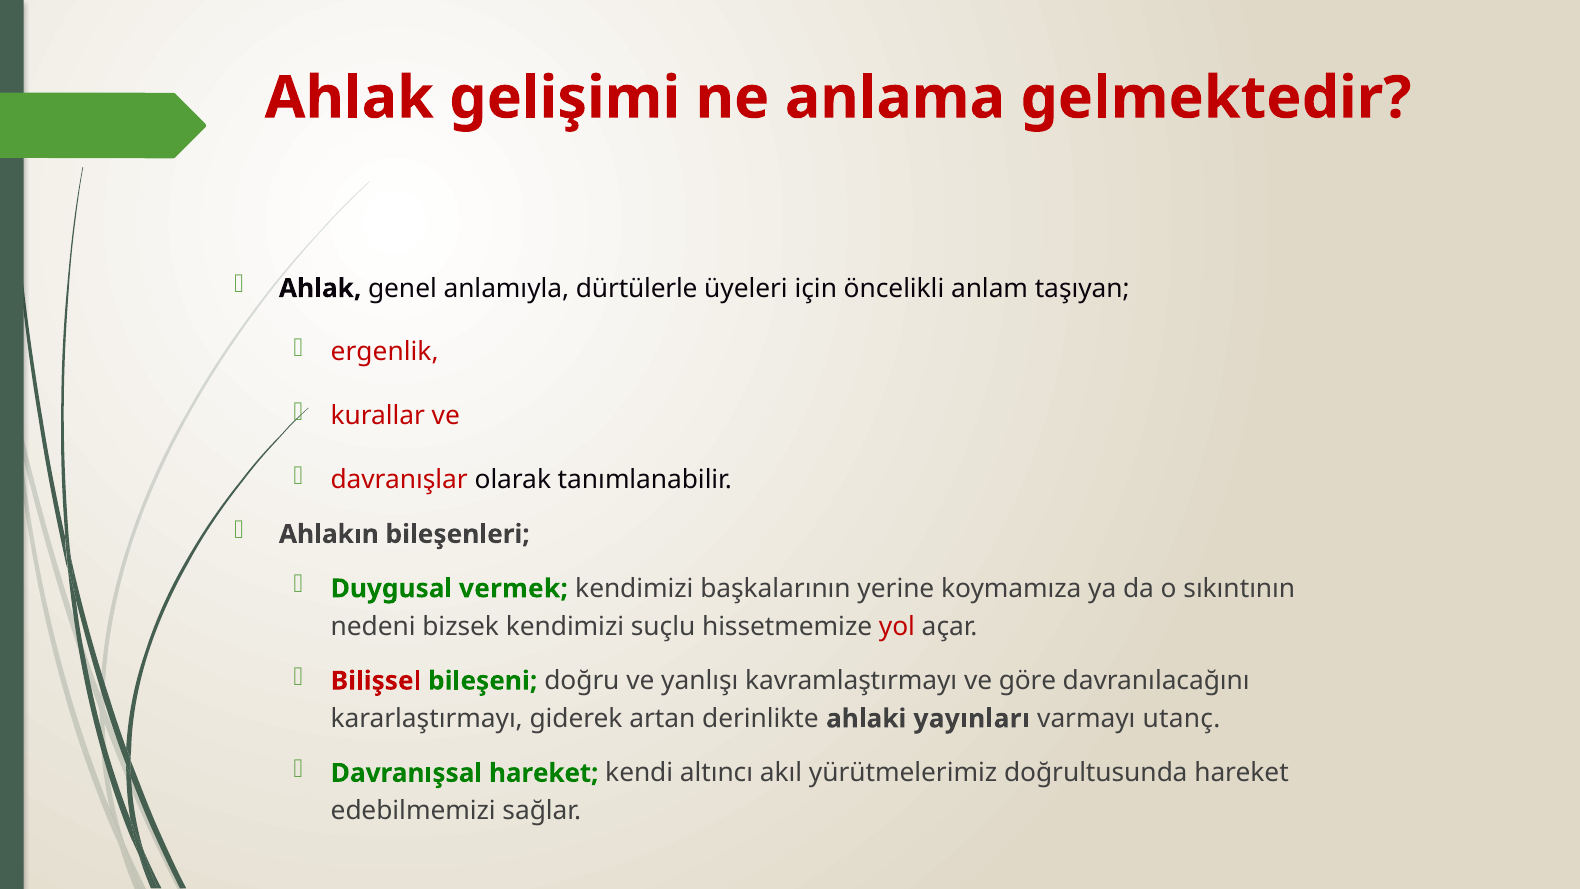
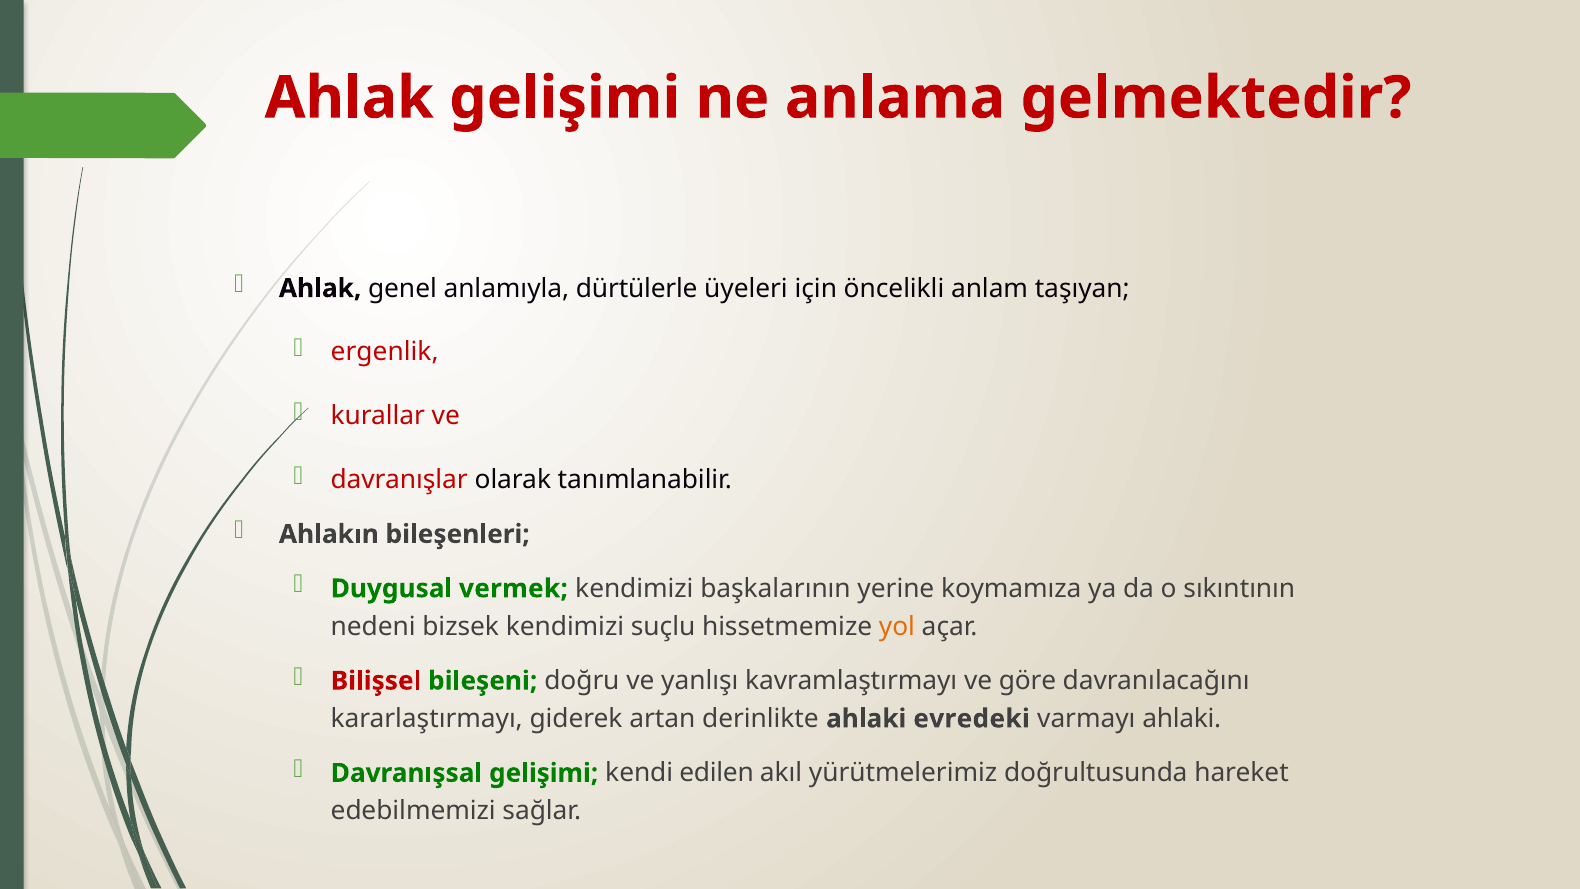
yol colour: red -> orange
yayınları: yayınları -> evredeki
varmayı utanç: utanç -> ahlaki
Davranışsal hareket: hareket -> gelişimi
altıncı: altıncı -> edilen
